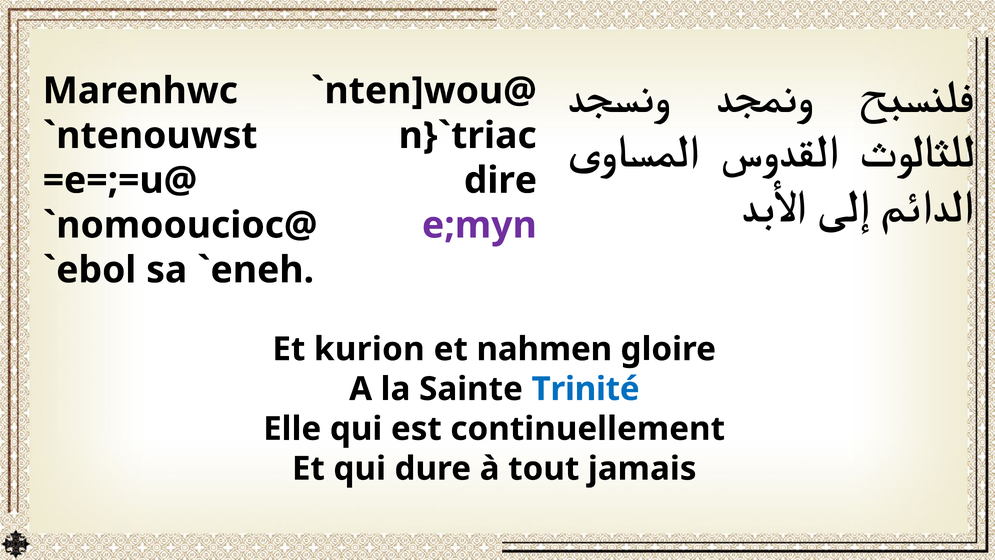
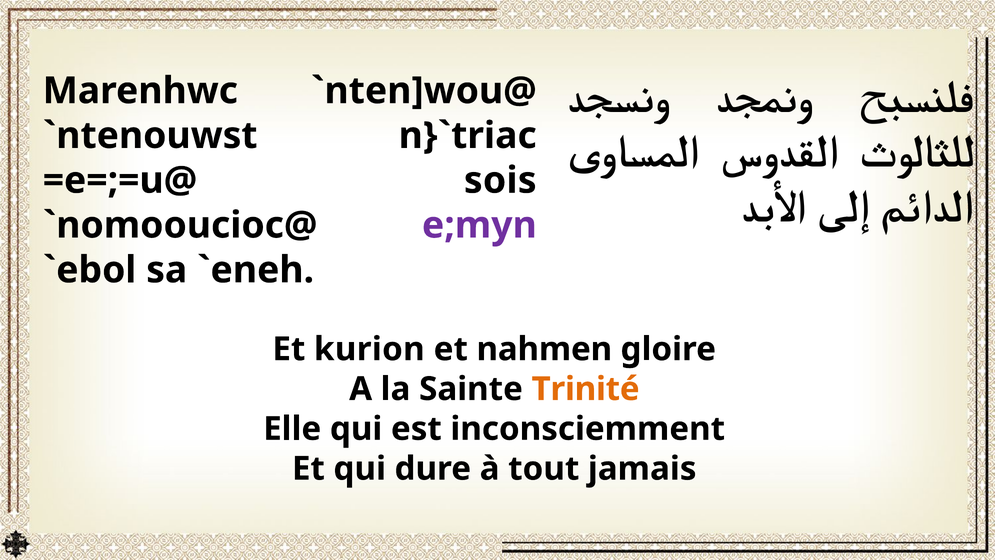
dire: dire -> sois
Trinité colour: blue -> orange
continuellement: continuellement -> inconsciemment
